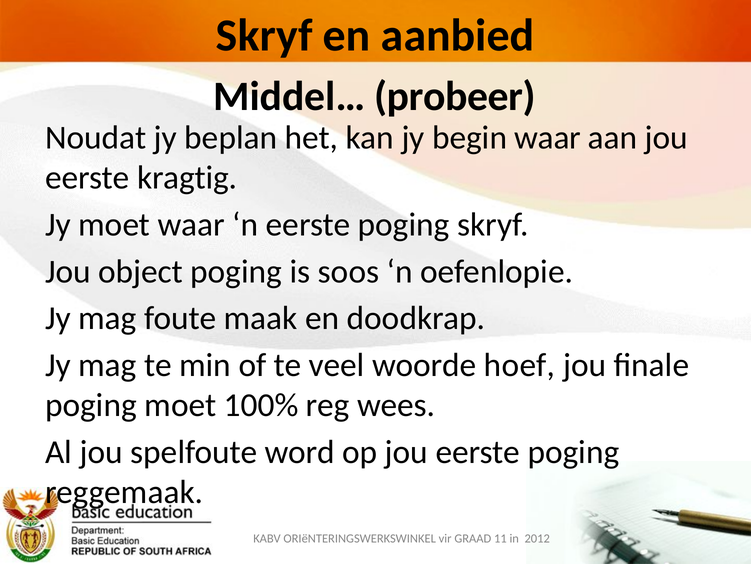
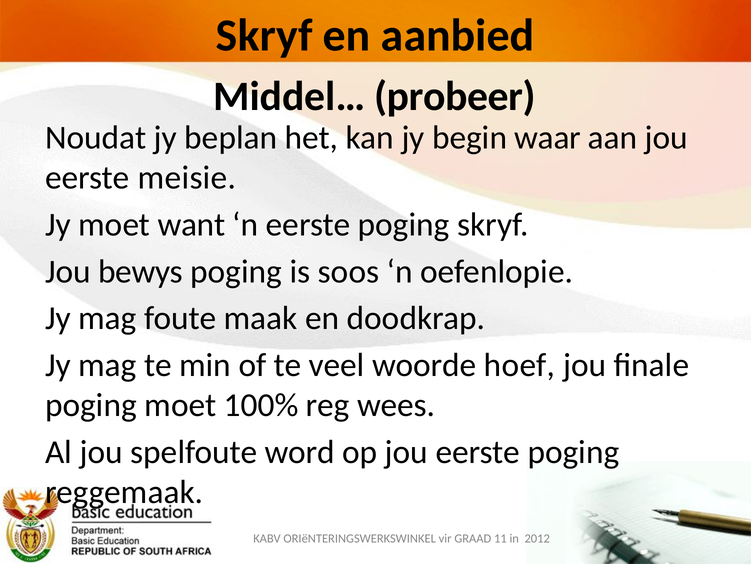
kragtig: kragtig -> meisie
moet waar: waar -> want
object: object -> bewys
